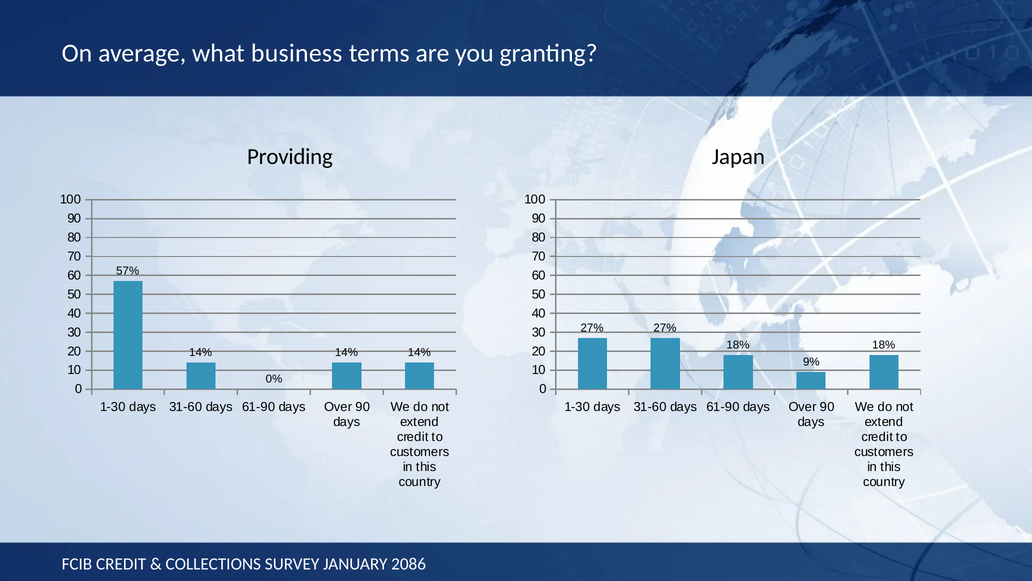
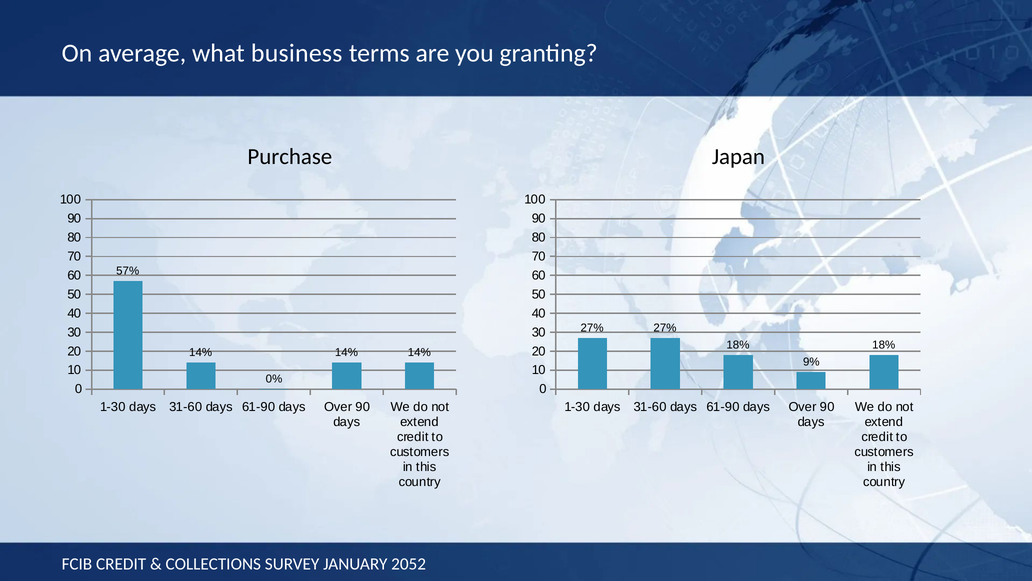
Providing: Providing -> Purchase
2086: 2086 -> 2052
